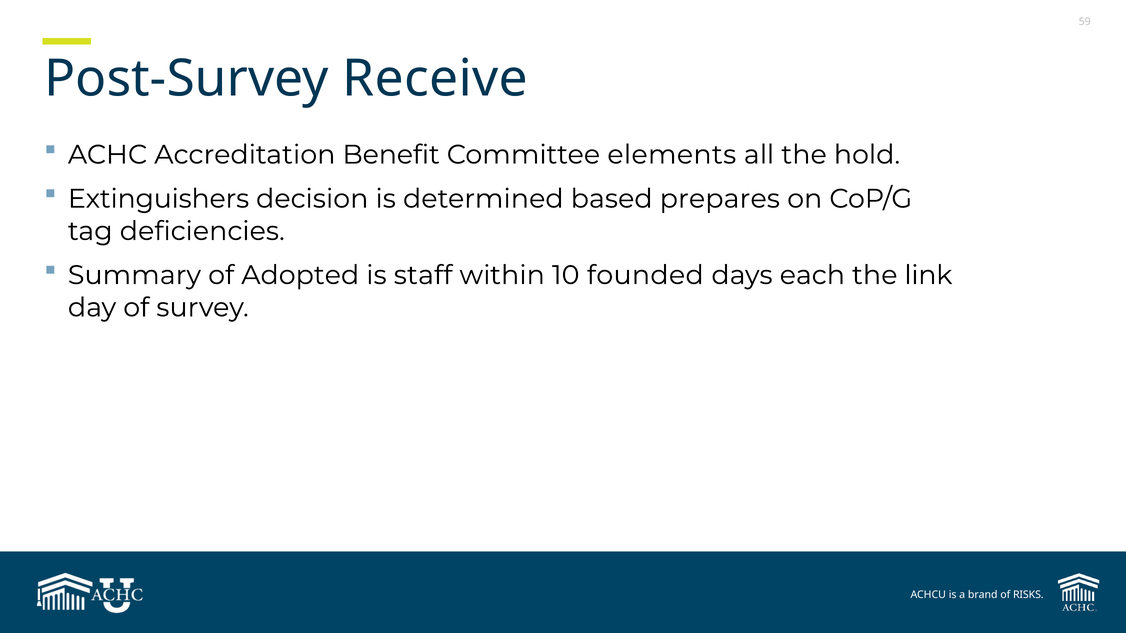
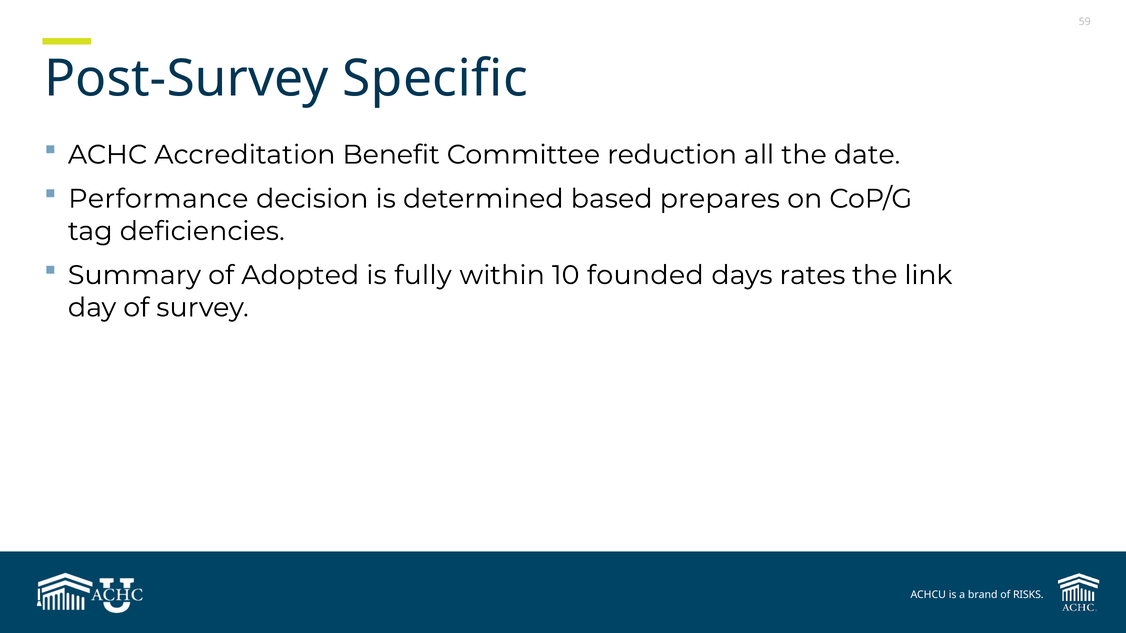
Receive: Receive -> Specific
elements: elements -> reduction
hold: hold -> date
Extinguishers: Extinguishers -> Performance
staff: staff -> fully
each: each -> rates
